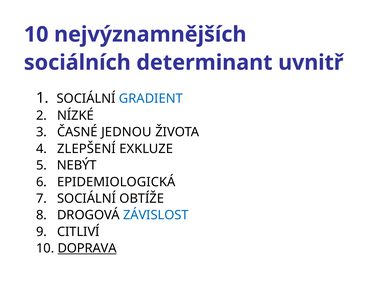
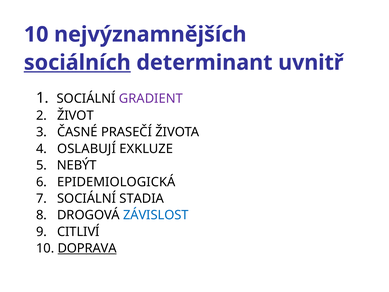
sociálních underline: none -> present
GRADIENT colour: blue -> purple
NÍZKÉ: NÍZKÉ -> ŽIVOT
JEDNOU: JEDNOU -> PRASEČÍ
ZLEPŠENÍ: ZLEPŠENÍ -> OSLABUJÍ
OBTÍŽE: OBTÍŽE -> STADIA
